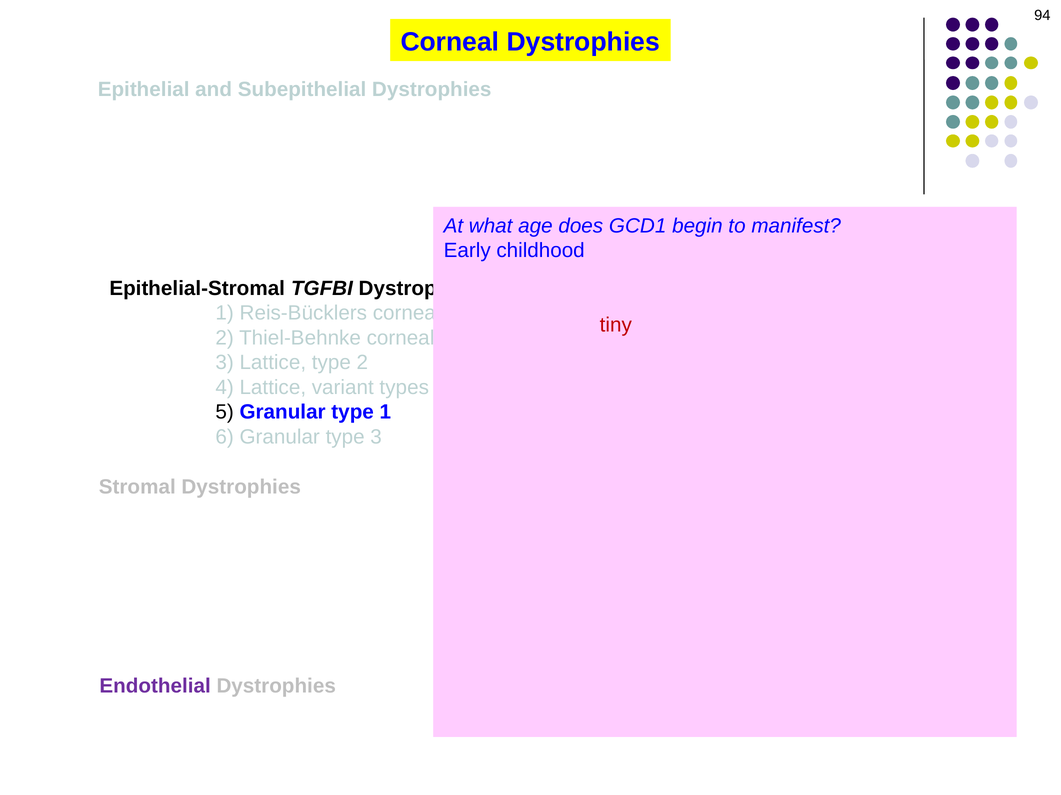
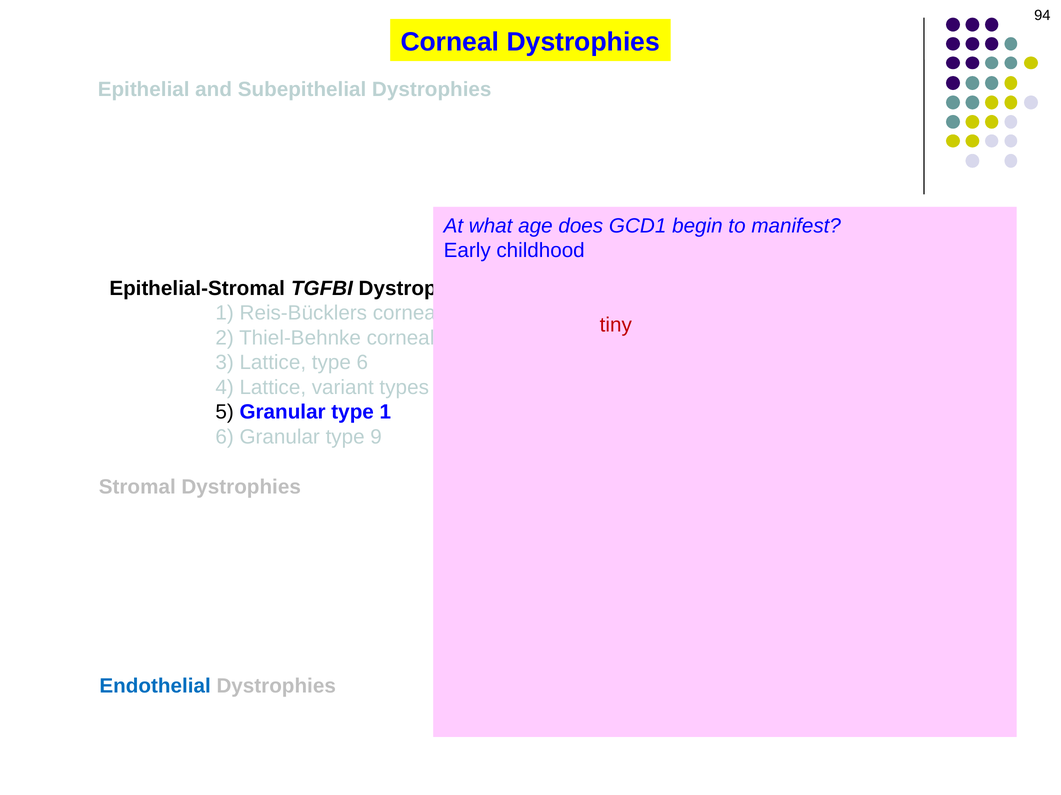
type 2: 2 -> 6
type 3: 3 -> 9
Endothelial colour: purple -> blue
